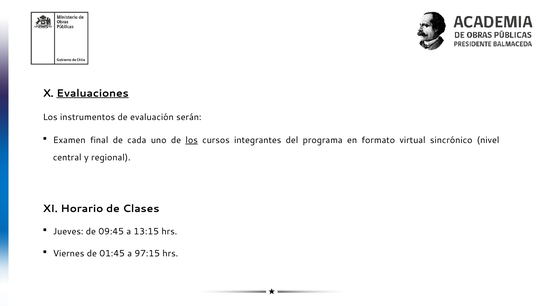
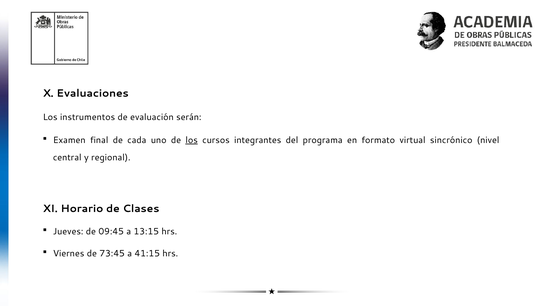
Evaluaciones underline: present -> none
01:45: 01:45 -> 73:45
97:15: 97:15 -> 41:15
